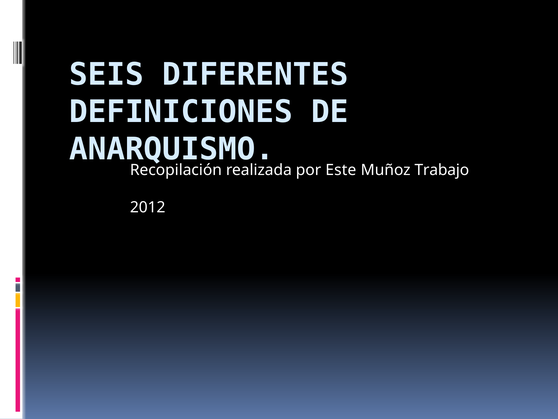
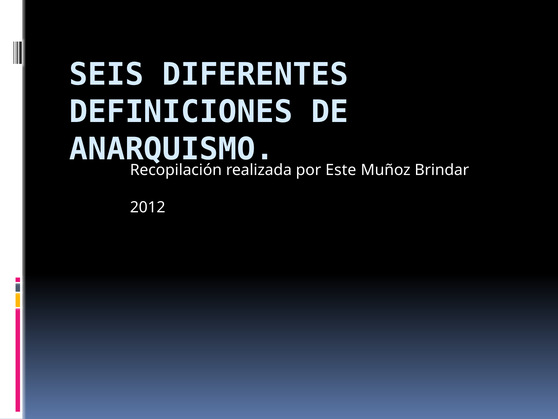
Trabajo: Trabajo -> Brindar
